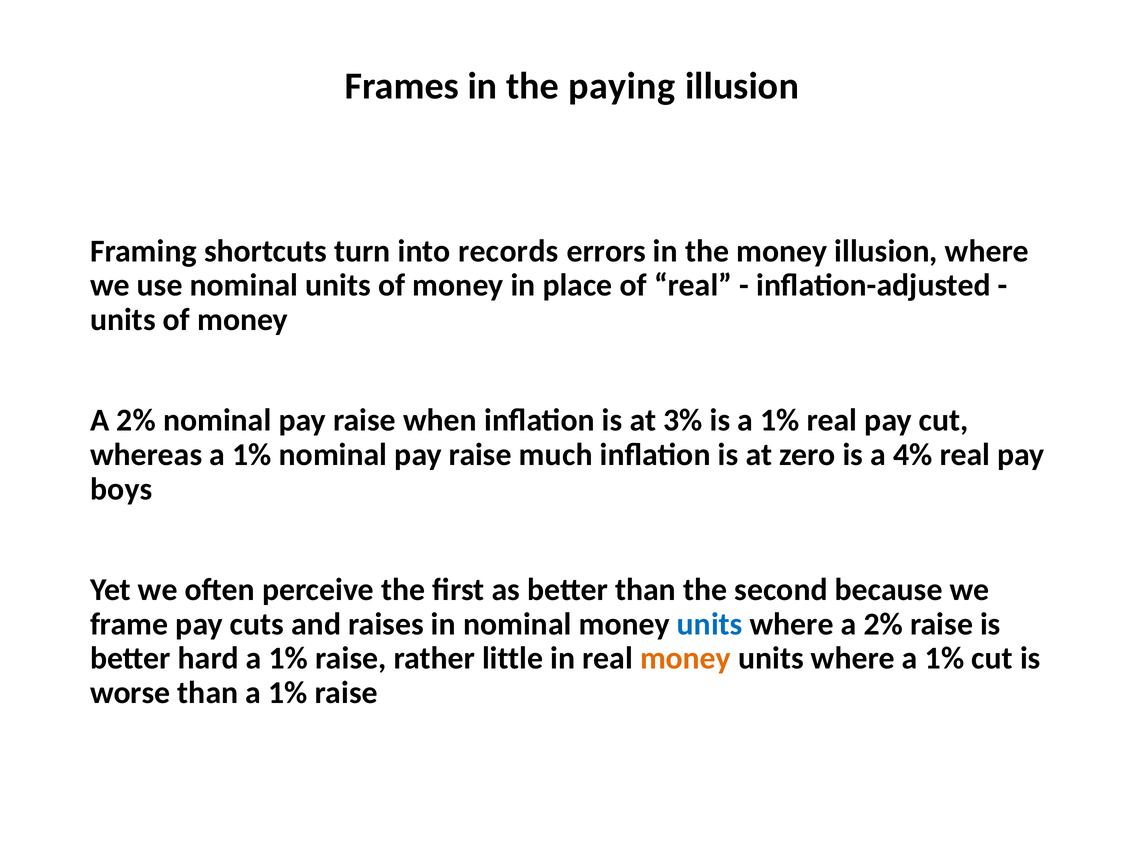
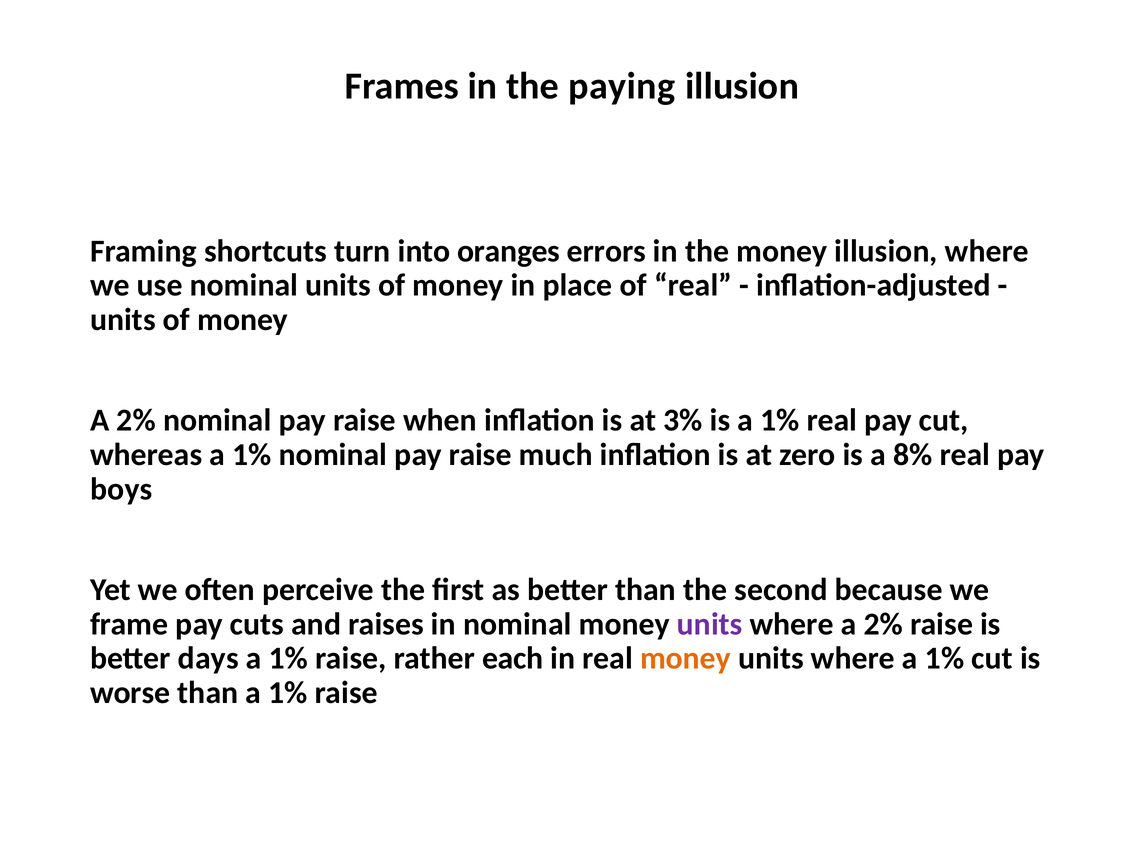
records: records -> oranges
4%: 4% -> 8%
units at (710, 624) colour: blue -> purple
hard: hard -> days
little: little -> each
